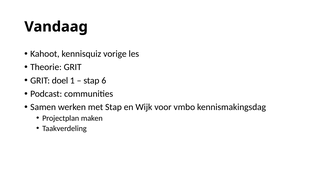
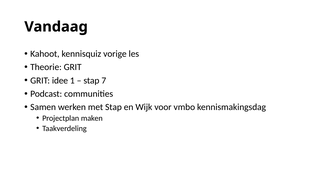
doel: doel -> idee
6: 6 -> 7
